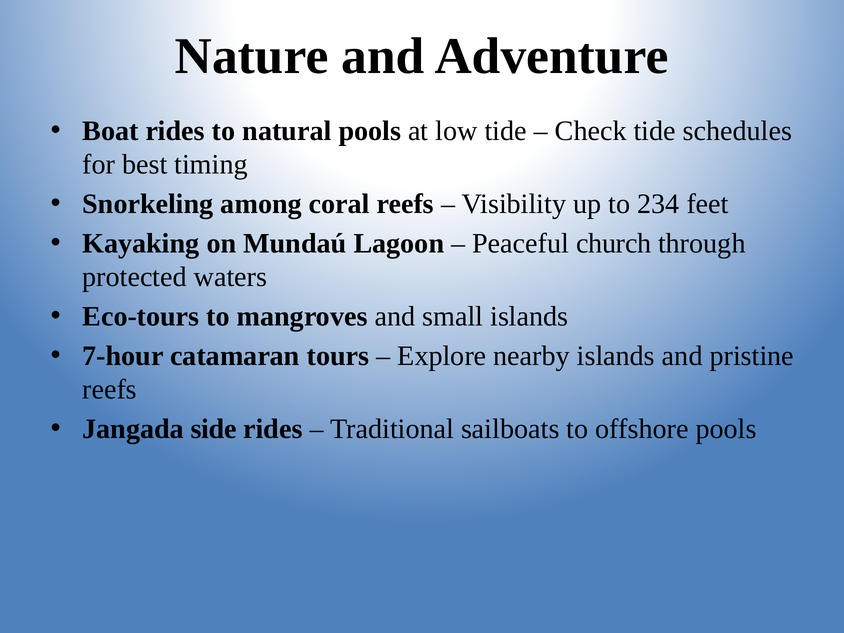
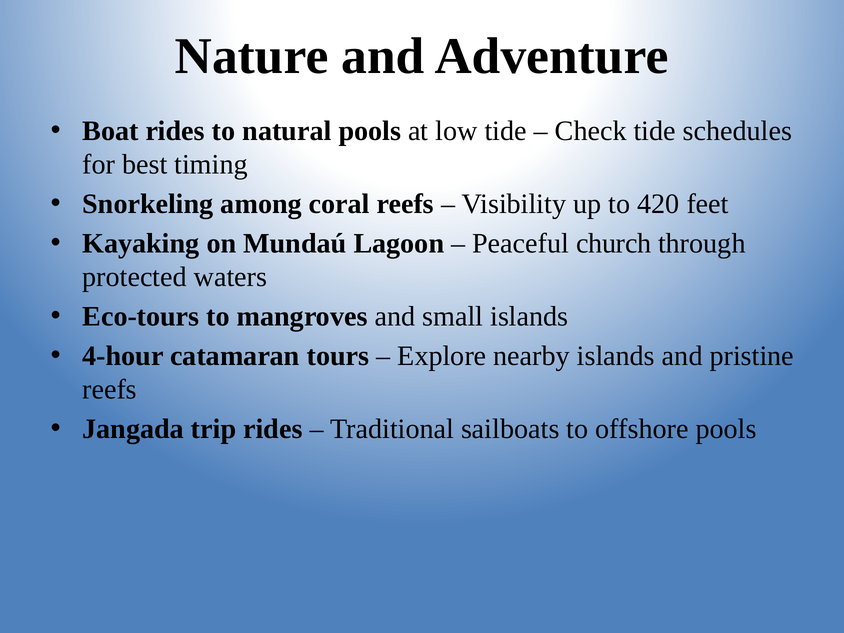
234: 234 -> 420
7-hour: 7-hour -> 4-hour
side: side -> trip
